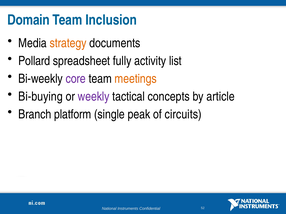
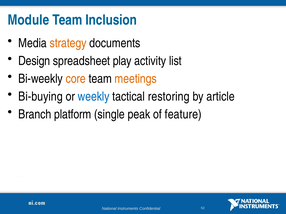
Domain: Domain -> Module
Pollard: Pollard -> Design
fully: fully -> play
core colour: purple -> orange
weekly colour: purple -> blue
concepts: concepts -> restoring
circuits: circuits -> feature
